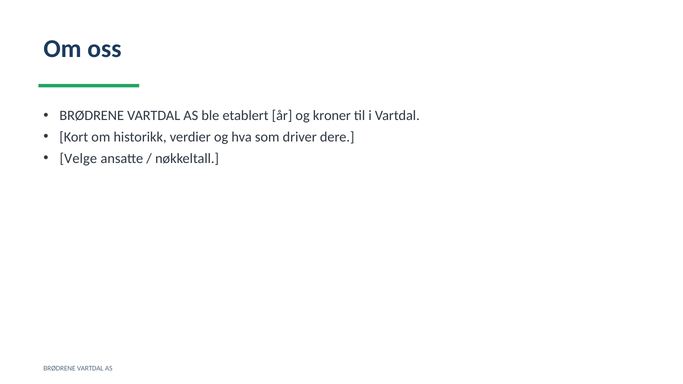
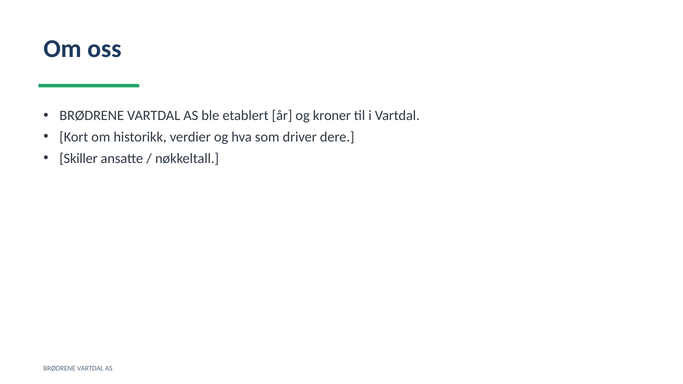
Velge: Velge -> Skiller
